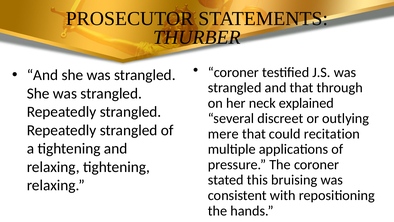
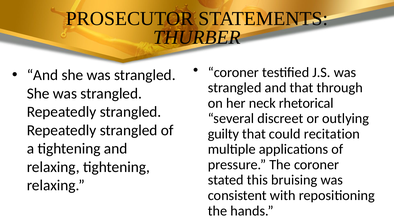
explained: explained -> rhetorical
mere: mere -> guilty
